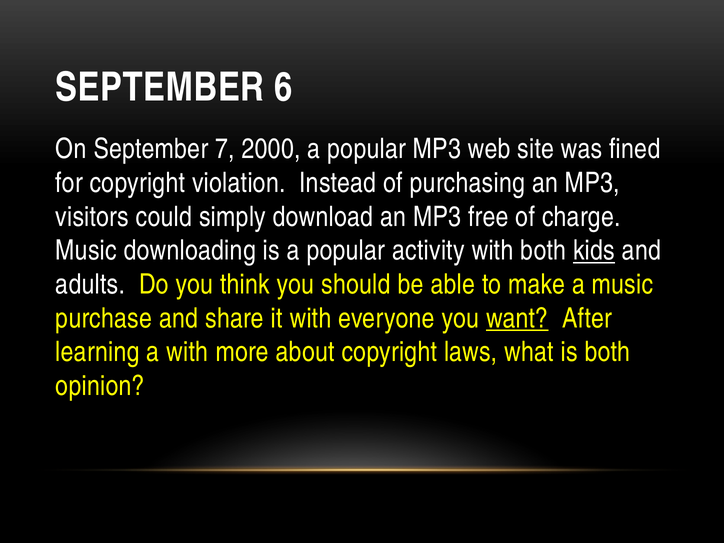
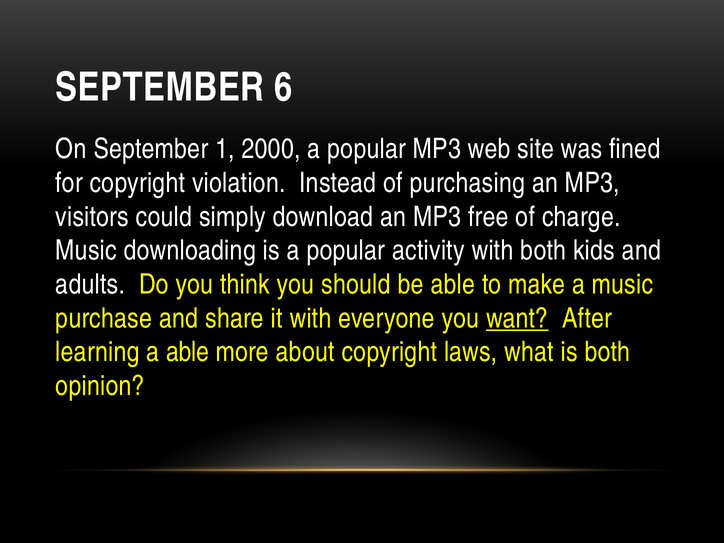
7: 7 -> 1
kids underline: present -> none
a with: with -> able
